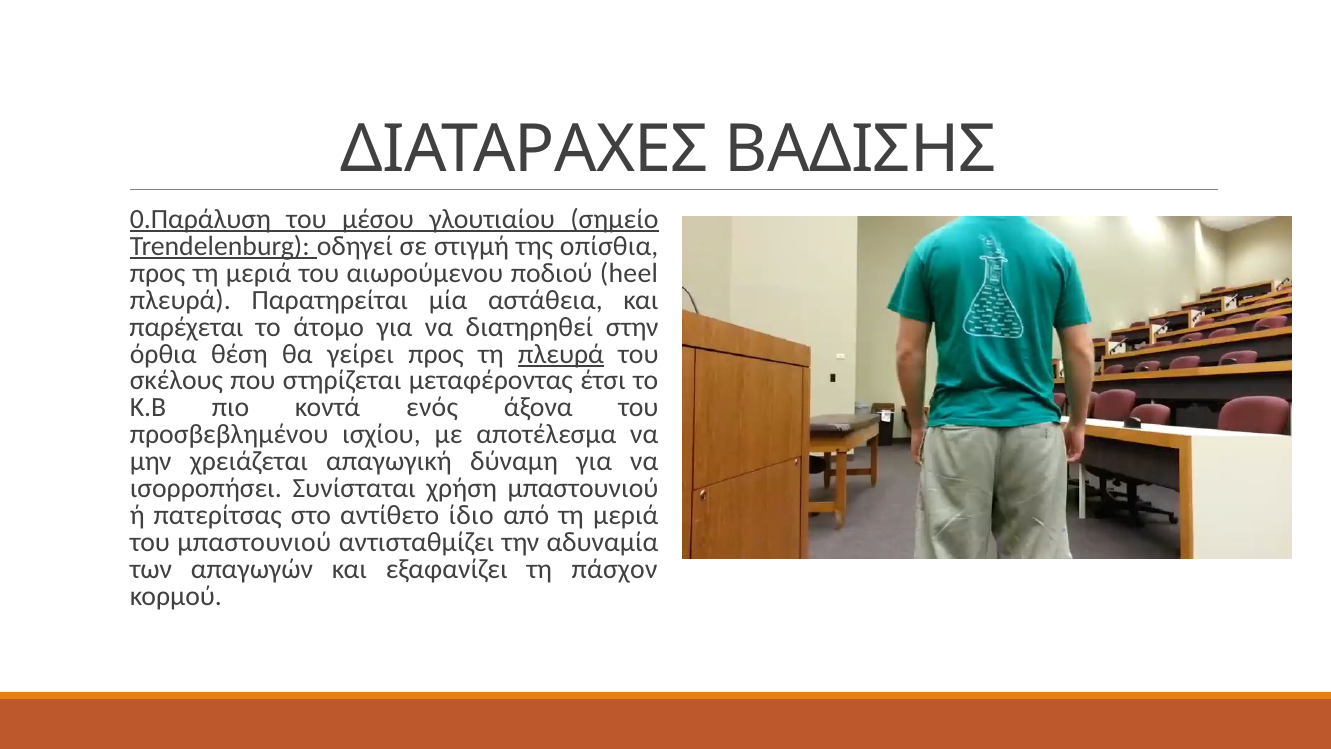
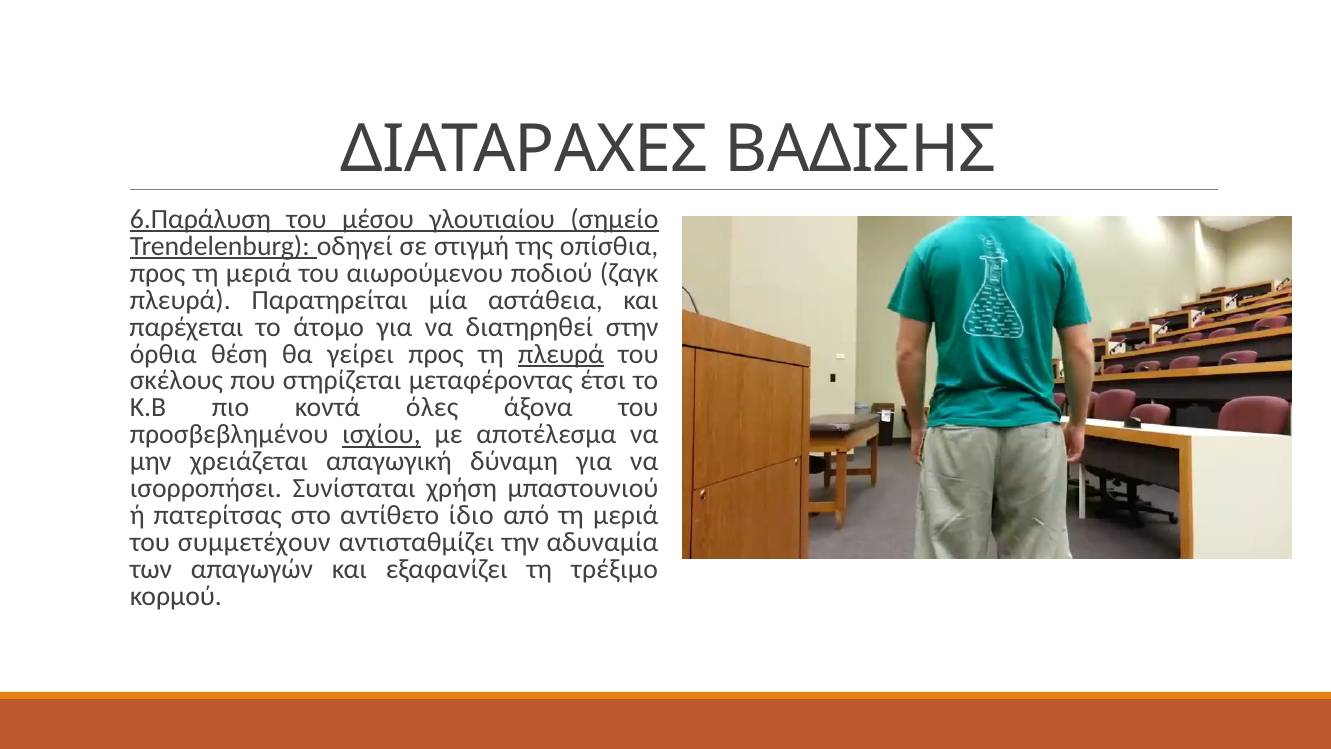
0.Παράλυση: 0.Παράλυση -> 6.Παράλυση
heel: heel -> ζαγκ
ενός: ενός -> όλες
ισχίου underline: none -> present
του μπαστουνιού: μπαστουνιού -> συμμετέχουν
πάσχον: πάσχον -> τρέξιμο
